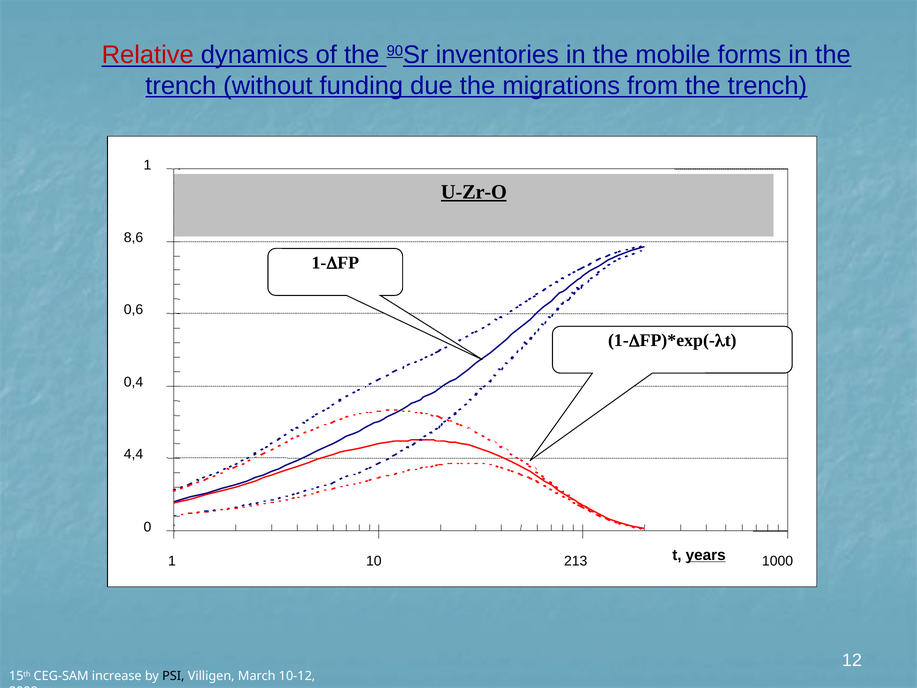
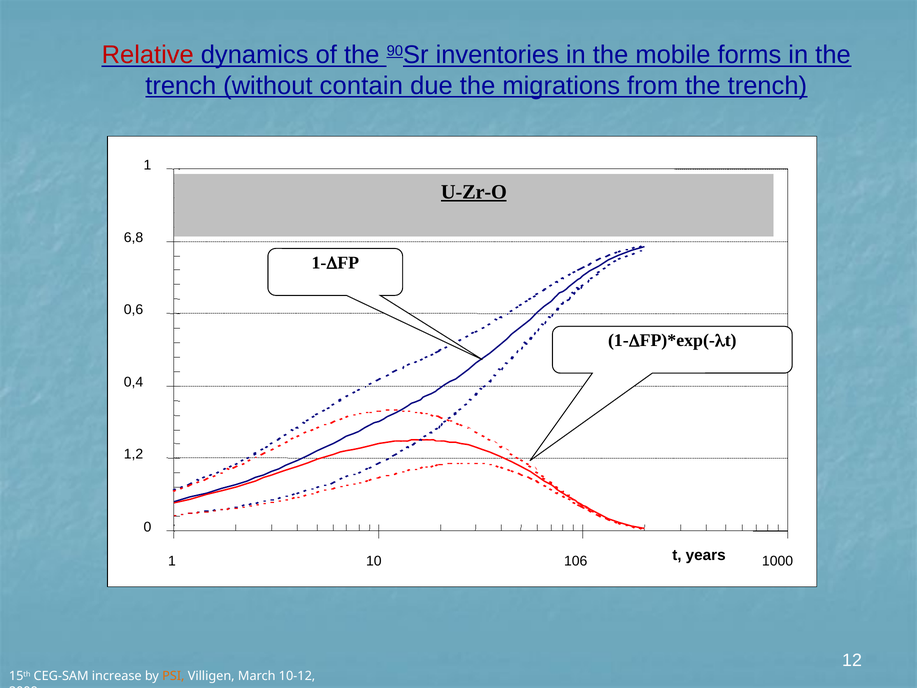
funding: funding -> contain
8,6: 8,6 -> 6,8
4,4: 4,4 -> 1,2
years underline: present -> none
213: 213 -> 106
PSI colour: black -> orange
